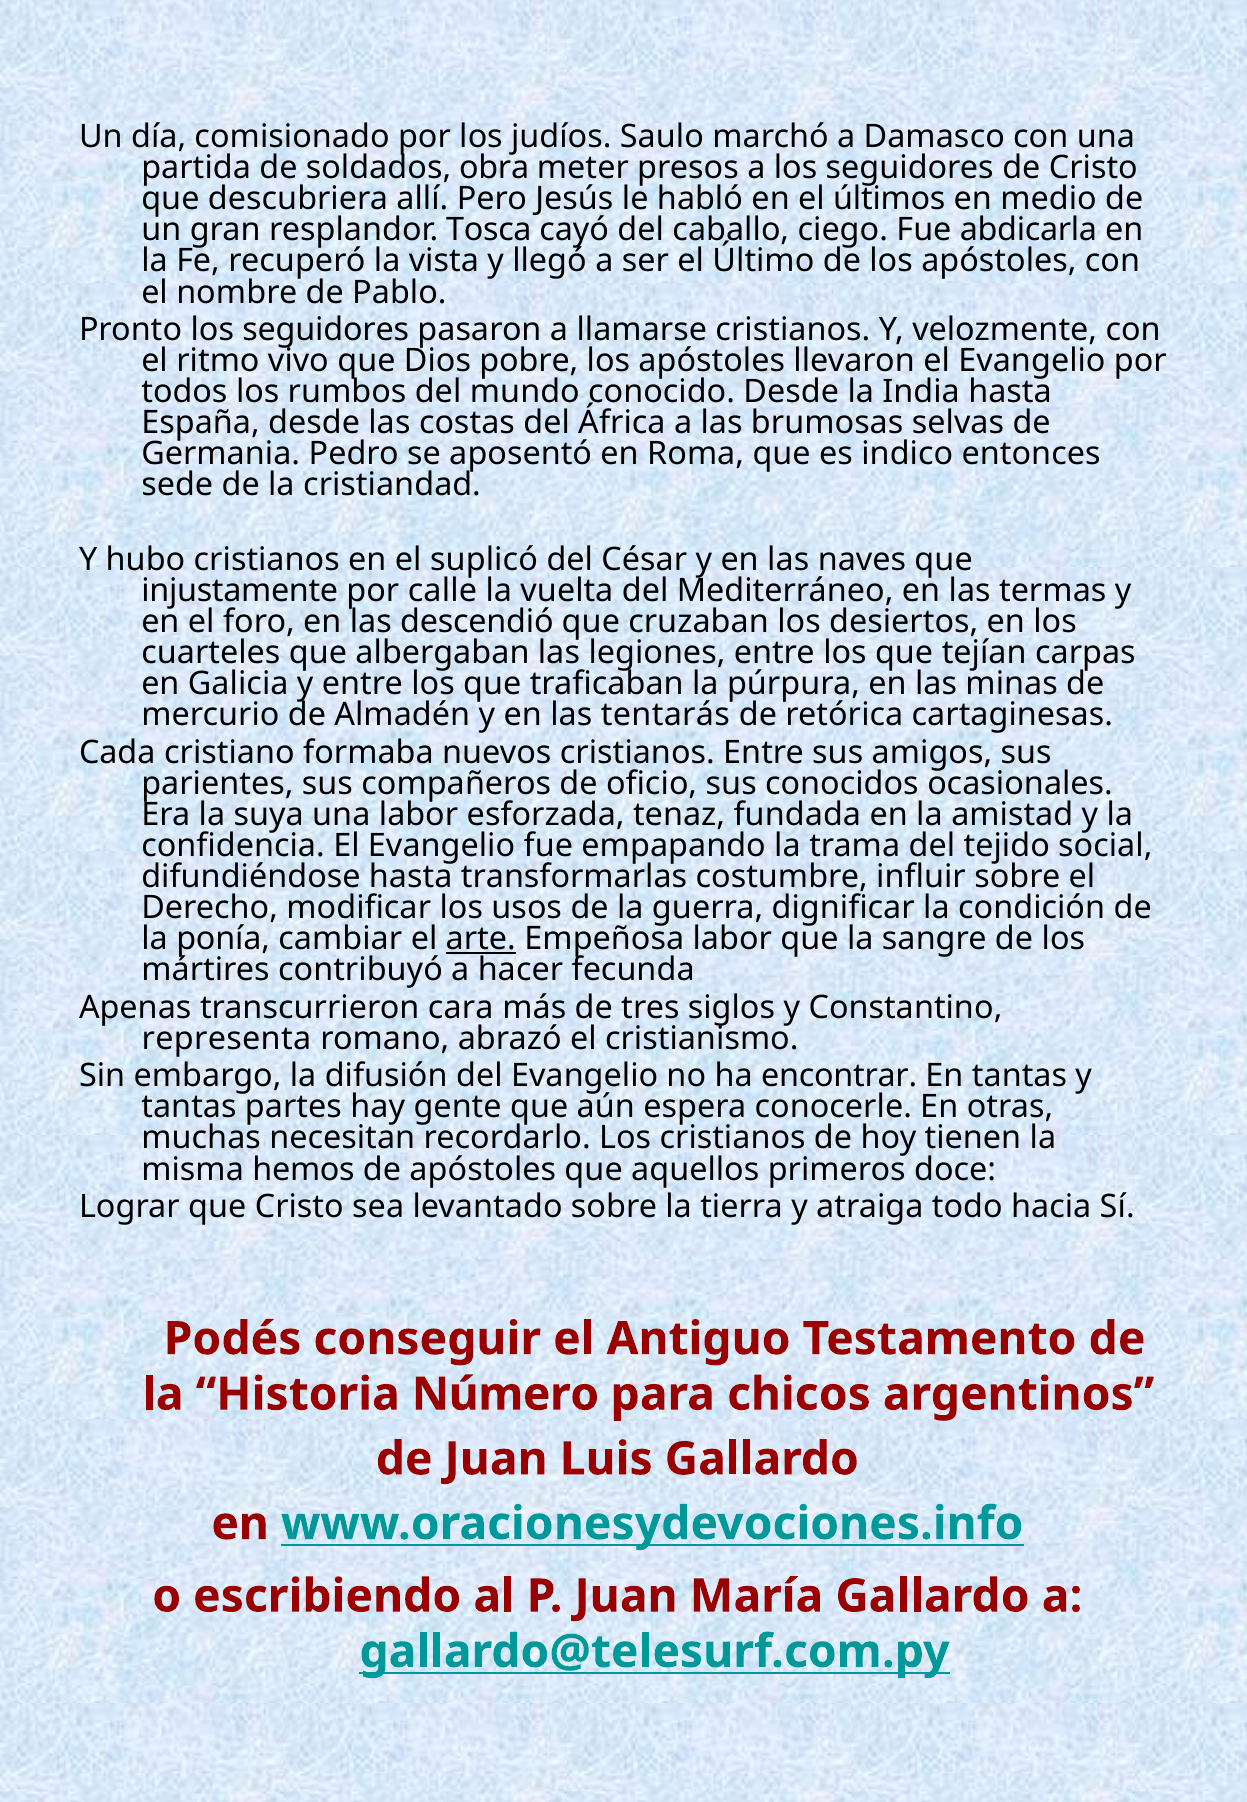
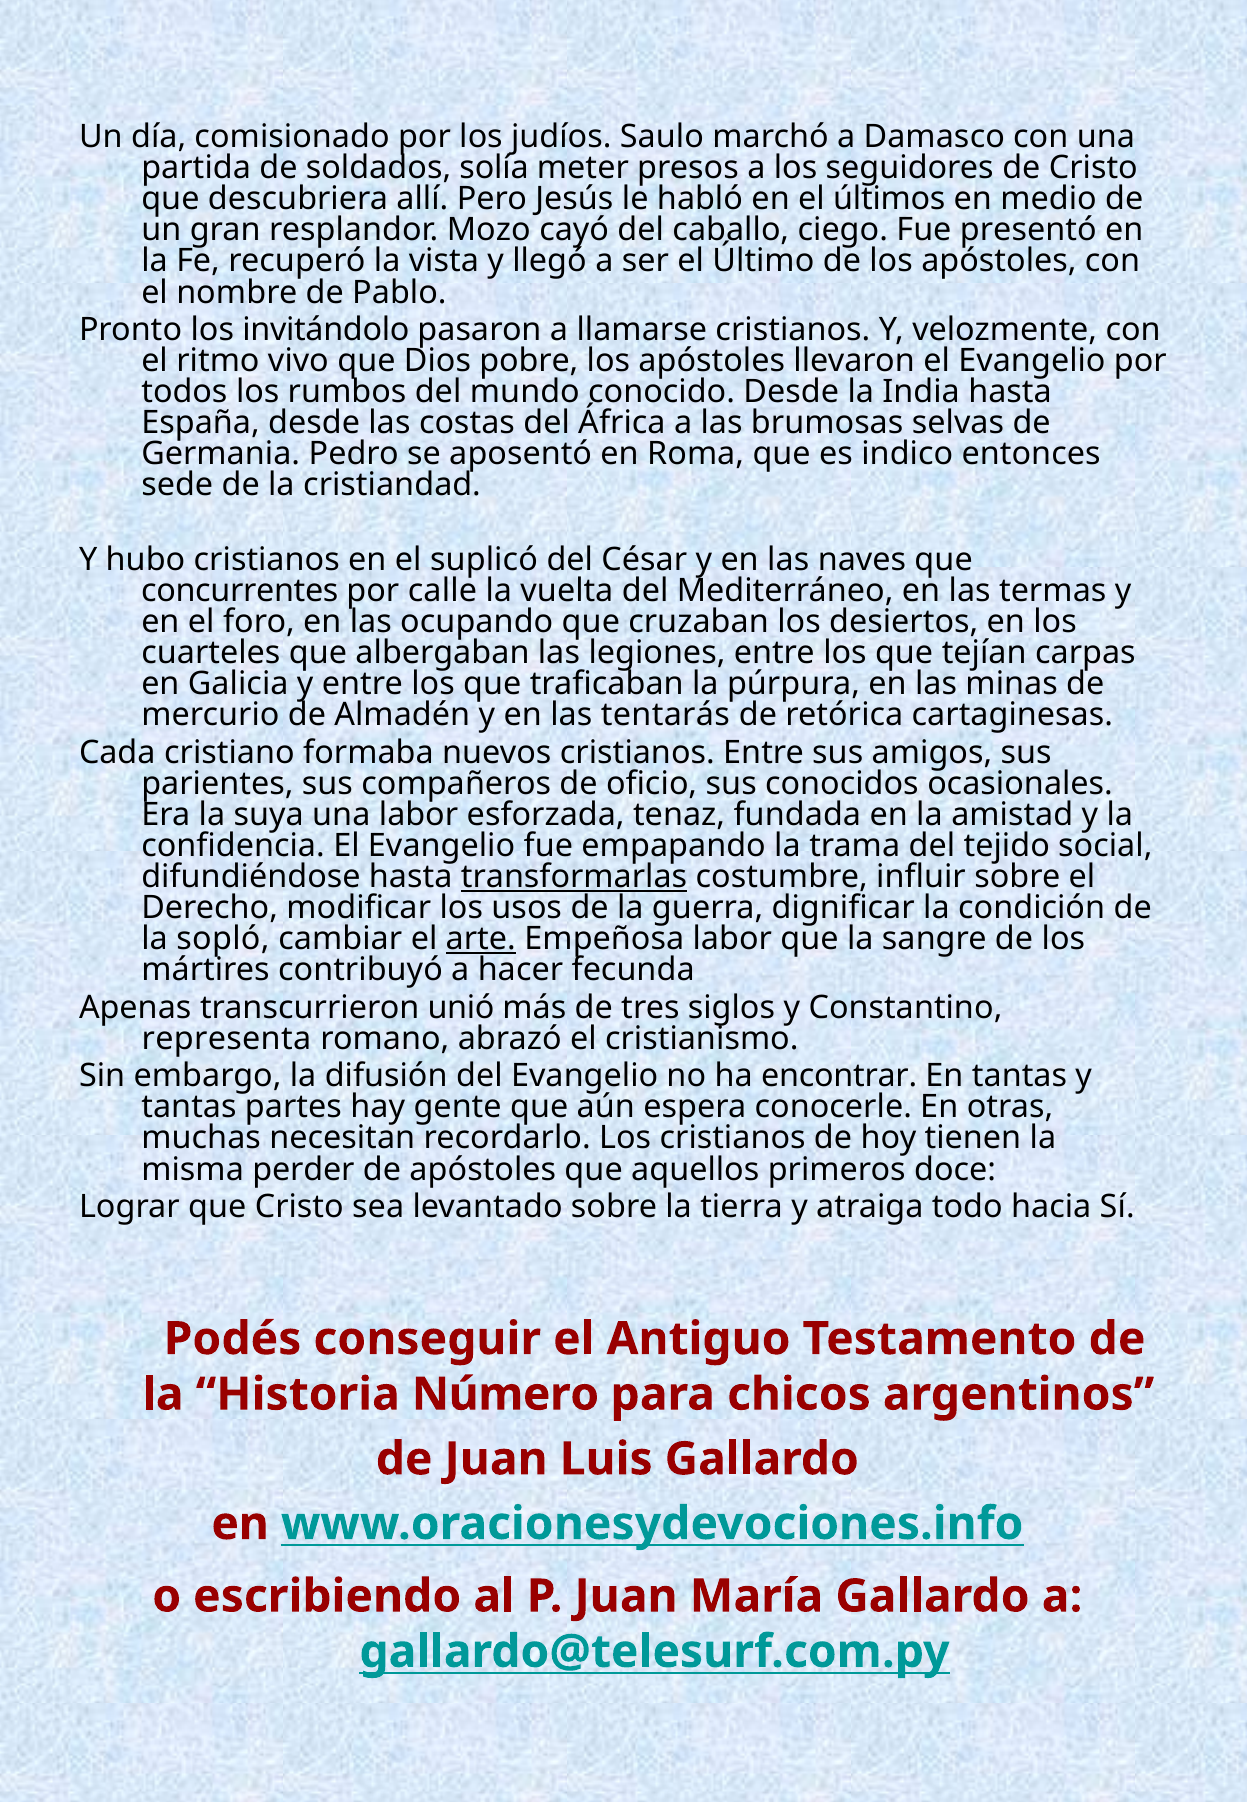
obra: obra -> solía
Tosca: Tosca -> Mozo
abdicarla: abdicarla -> presentó
Pronto los seguidores: seguidores -> invitándolo
injustamente: injustamente -> concurrentes
descendió: descendió -> ocupando
transformarlas underline: none -> present
ponía: ponía -> sopló
cara: cara -> unió
hemos: hemos -> perder
